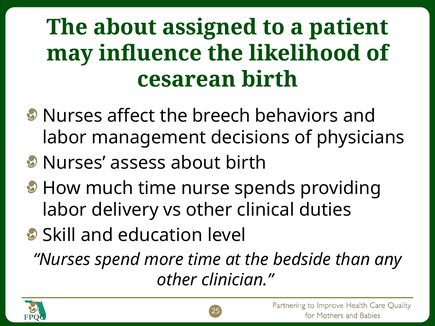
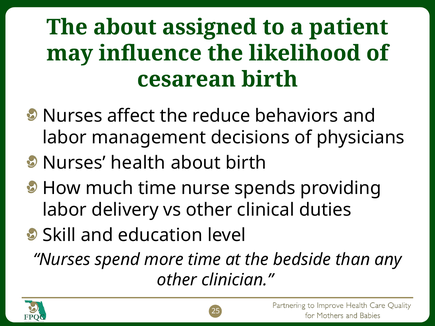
breech: breech -> reduce
assess: assess -> health
